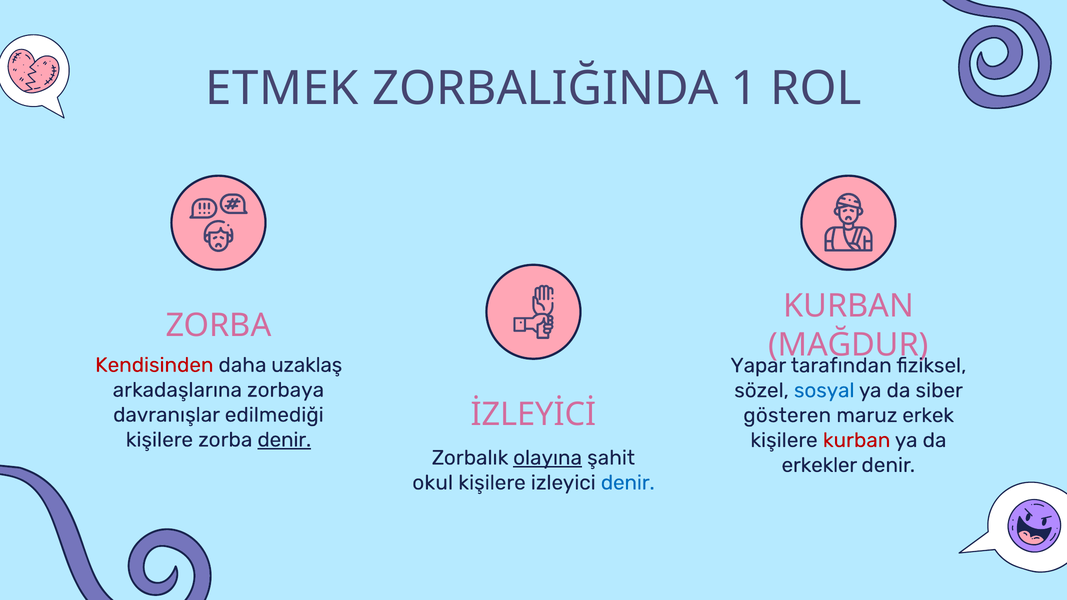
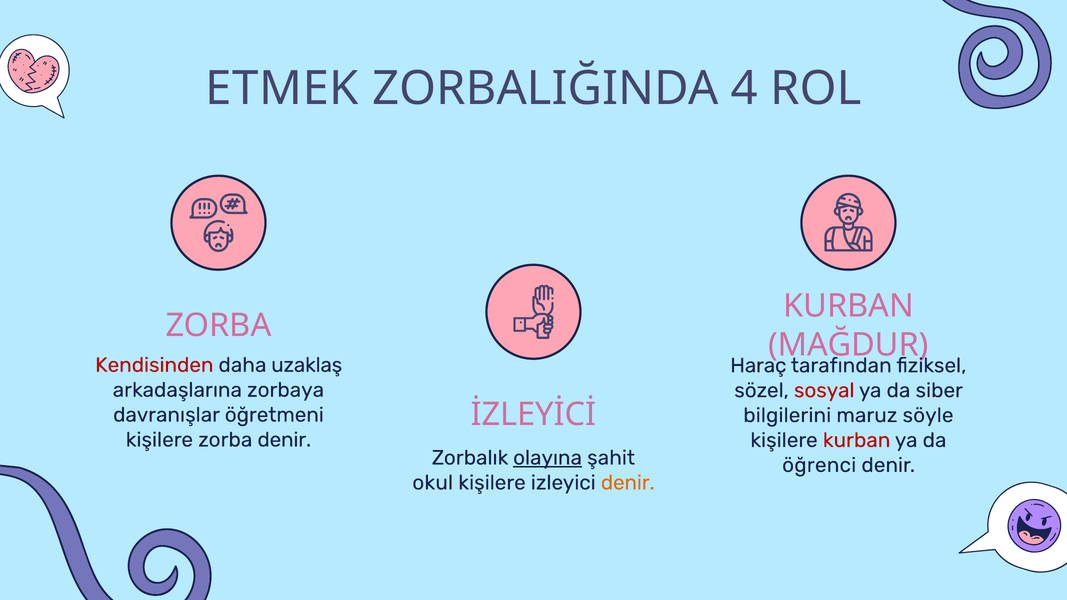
1: 1 -> 4
Yapar: Yapar -> Haraç
sosyal colour: blue -> red
edilmediği: edilmediği -> öğretmeni
gösteren: gösteren -> bilgilerini
erkek: erkek -> söyle
denir at (284, 440) underline: present -> none
erkekler: erkekler -> öğrenci
denir at (628, 483) colour: blue -> orange
